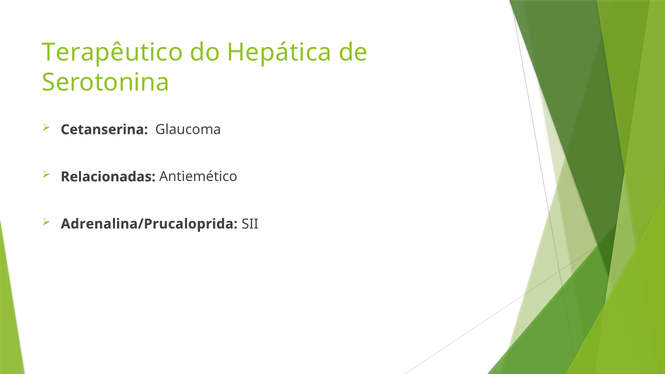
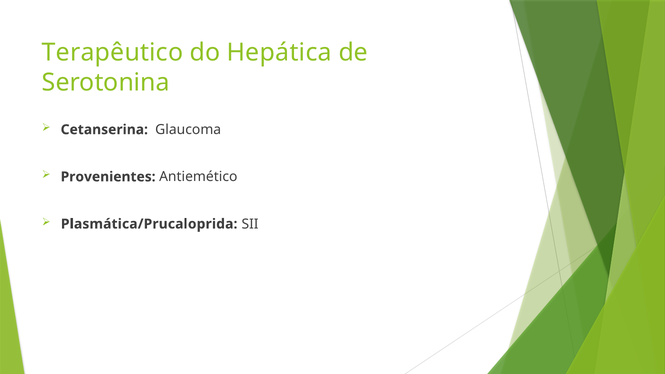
Relacionadas: Relacionadas -> Provenientes
Adrenalina/Prucaloprida: Adrenalina/Prucaloprida -> Plasmática/Prucaloprida
